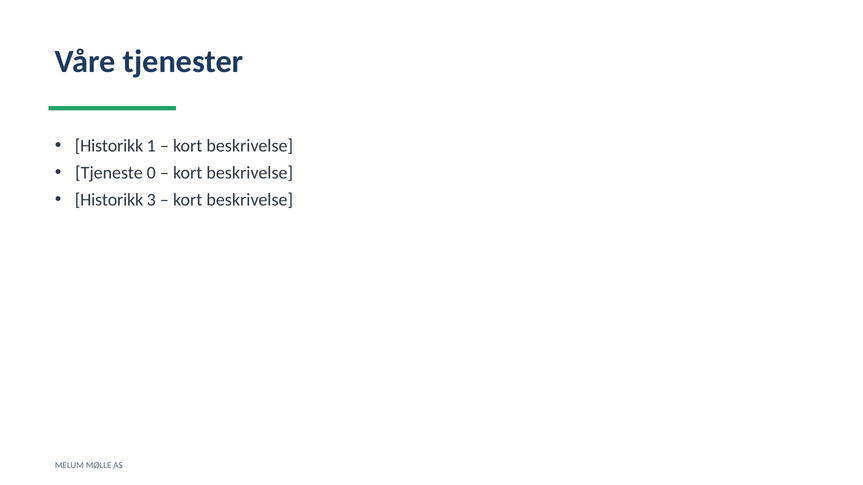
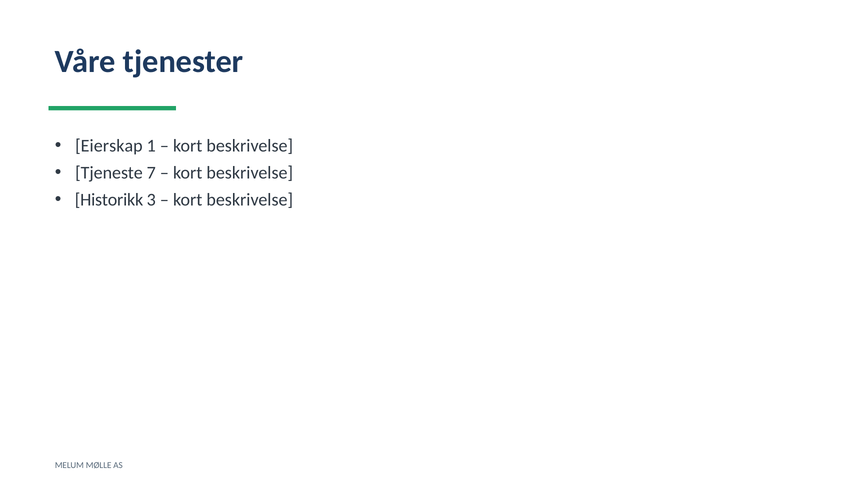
Historikk at (109, 146): Historikk -> Eierskap
0: 0 -> 7
